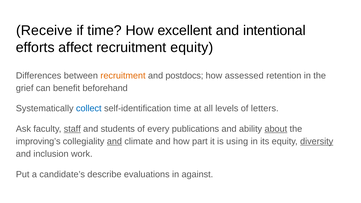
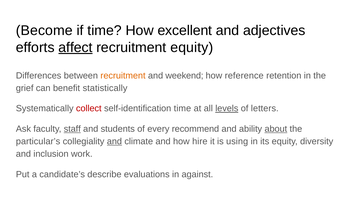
Receive: Receive -> Become
intentional: intentional -> adjectives
affect underline: none -> present
postdocs: postdocs -> weekend
assessed: assessed -> reference
beforehand: beforehand -> statistically
collect colour: blue -> red
levels underline: none -> present
publications: publications -> recommend
improving’s: improving’s -> particular’s
part: part -> hire
diversity underline: present -> none
